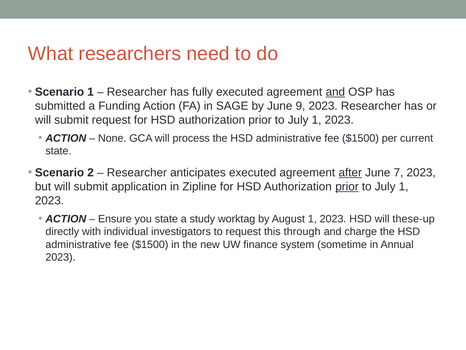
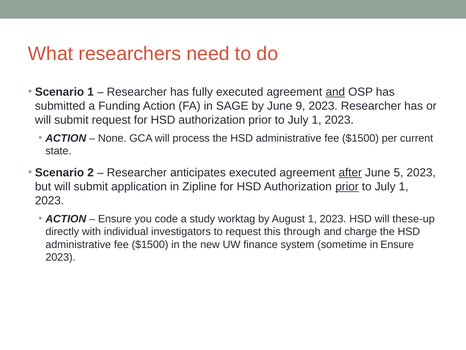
7: 7 -> 5
you state: state -> code
in Annual: Annual -> Ensure
